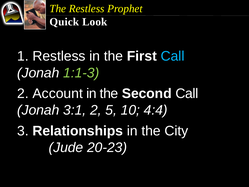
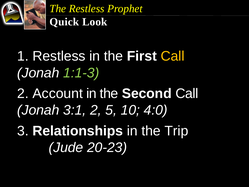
Call at (173, 56) colour: light blue -> yellow
4:4: 4:4 -> 4:0
City: City -> Trip
